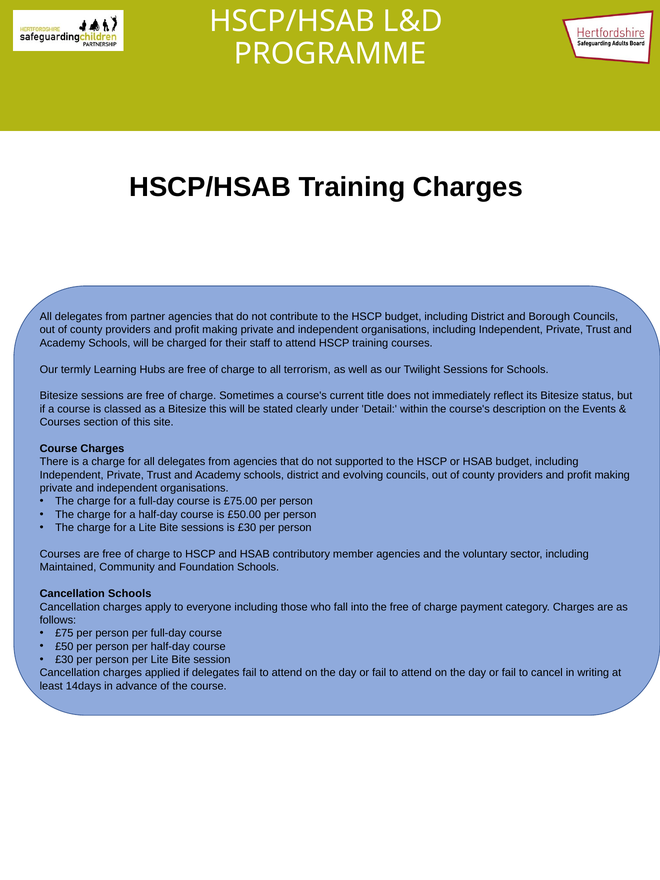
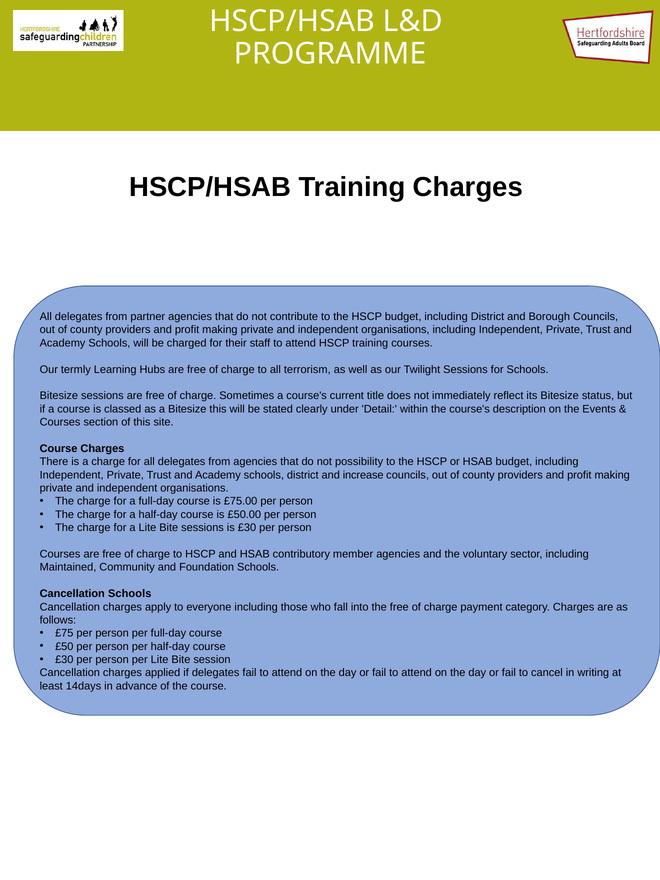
supported: supported -> possibility
evolving: evolving -> increase
